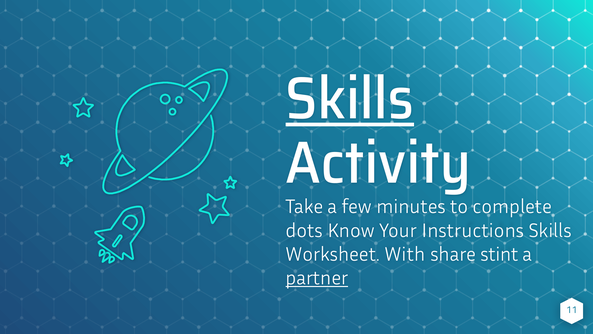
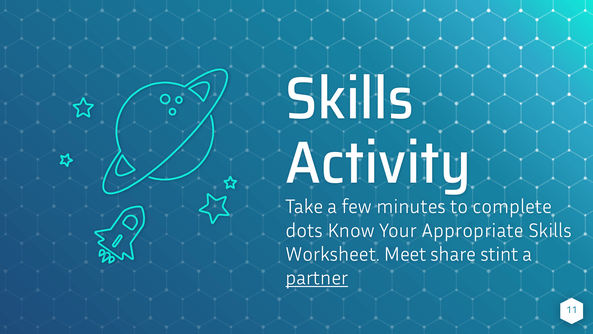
Skills at (350, 99) underline: present -> none
Instructions: Instructions -> Appropriate
With: With -> Meet
